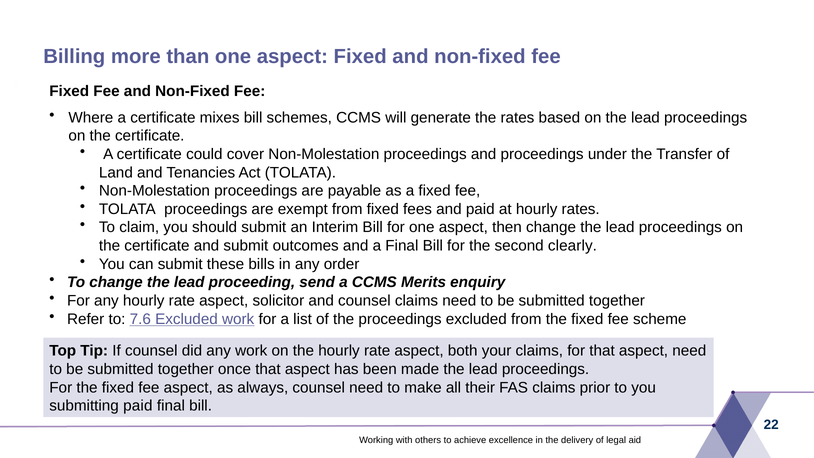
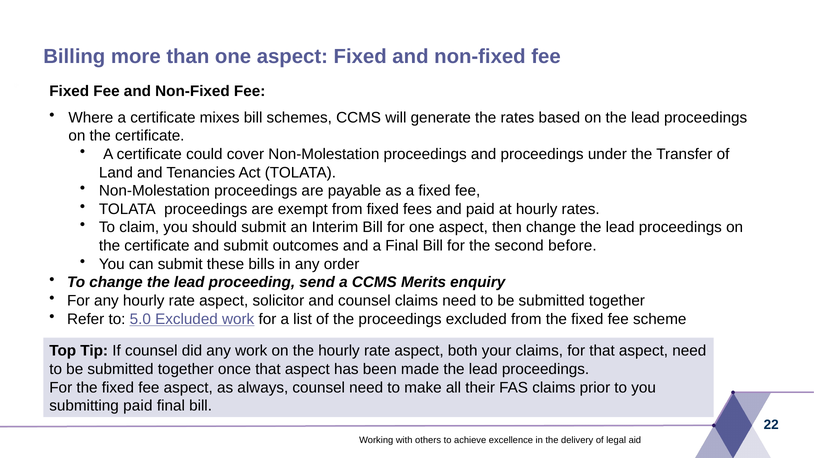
clearly: clearly -> before
7.6: 7.6 -> 5.0
